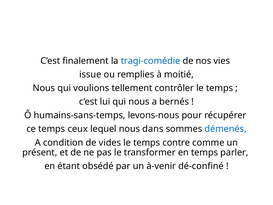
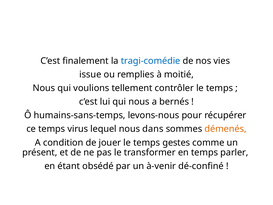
ceux: ceux -> virus
démenés colour: blue -> orange
vides: vides -> jouer
contre: contre -> gestes
